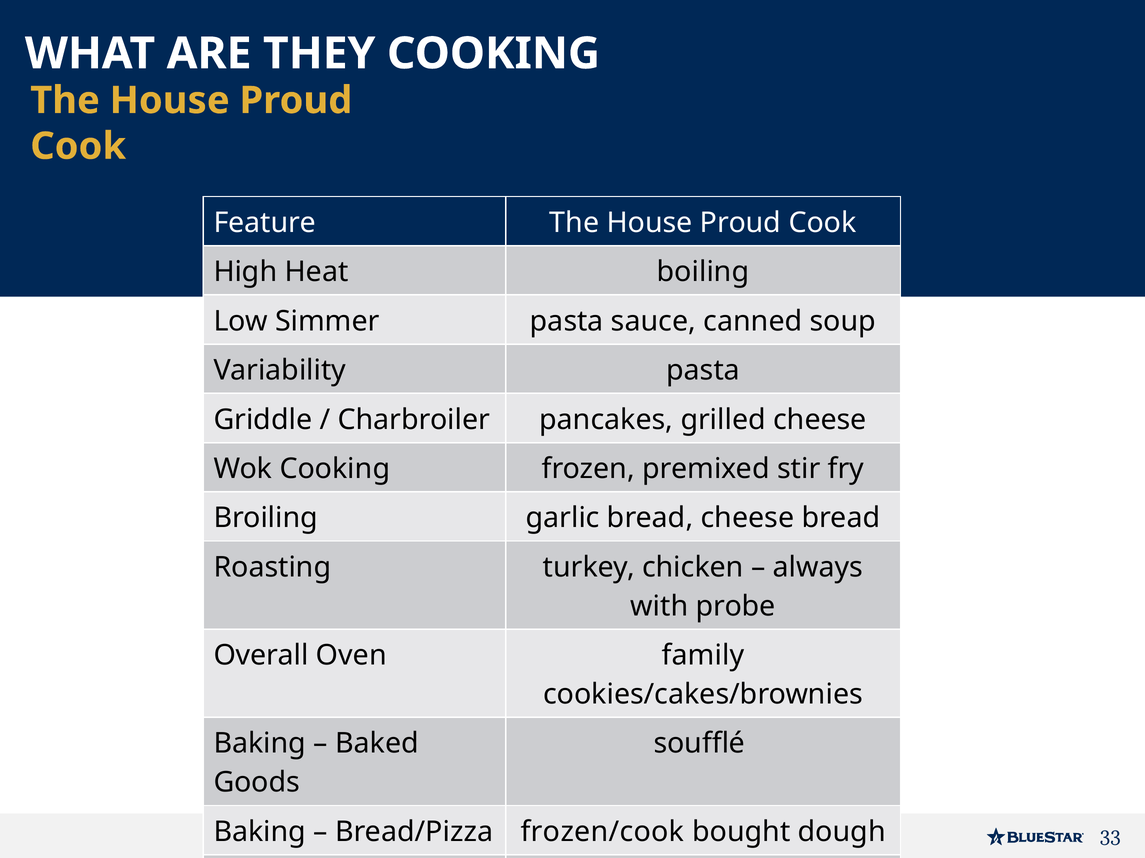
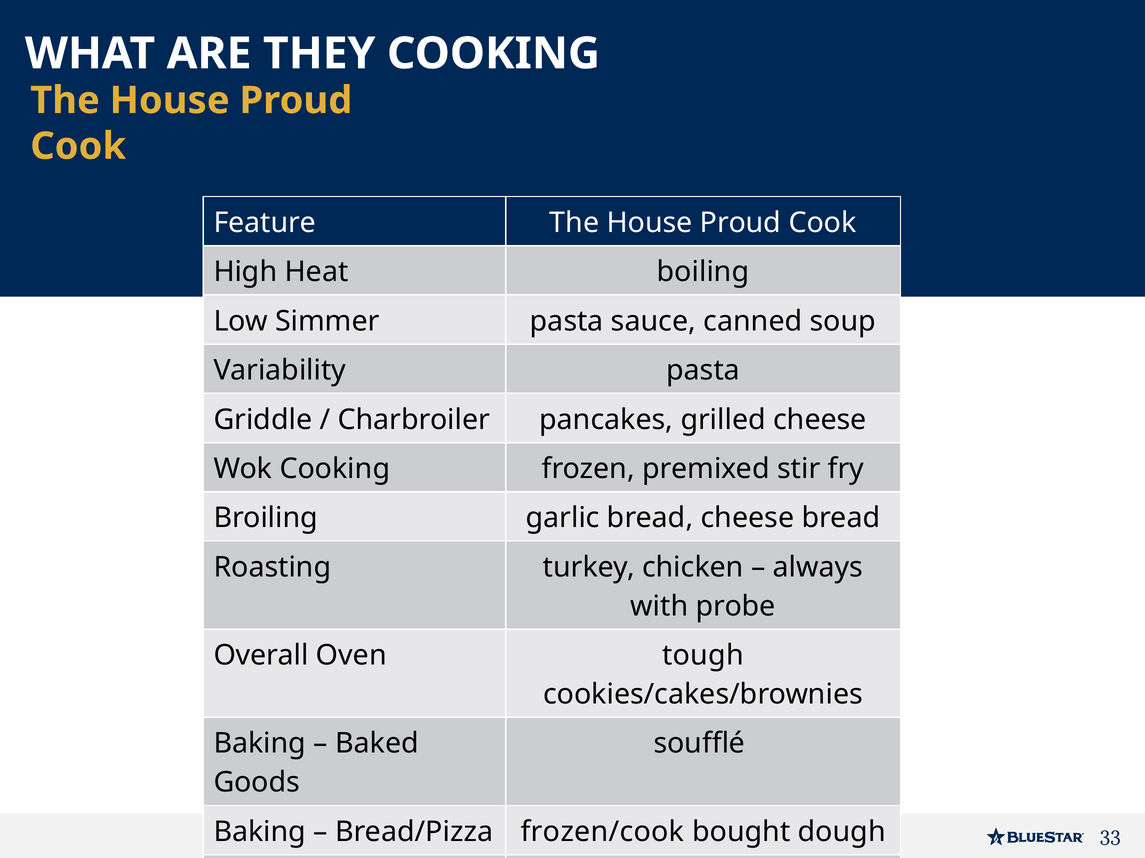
family: family -> tough
